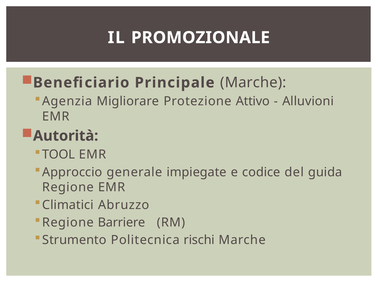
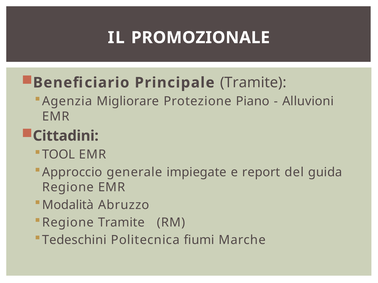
Principale Marche: Marche -> Tramite
Attivo: Attivo -> Piano
Autorità: Autorità -> Cittadini
codice: codice -> report
Climatici: Climatici -> Modalità
Regione Barriere: Barriere -> Tramite
Strumento: Strumento -> Tedeschini
rischi: rischi -> fiumi
